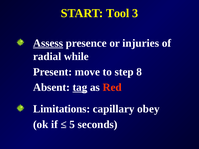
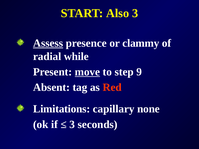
Tool: Tool -> Also
injuries: injuries -> clammy
move underline: none -> present
8: 8 -> 9
tag underline: present -> none
obey: obey -> none
5 at (72, 125): 5 -> 3
